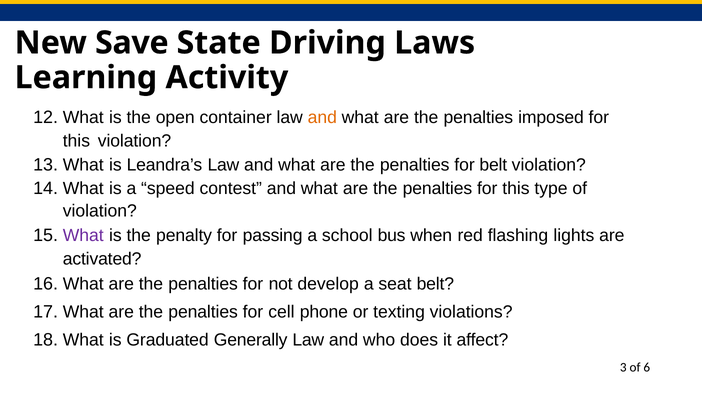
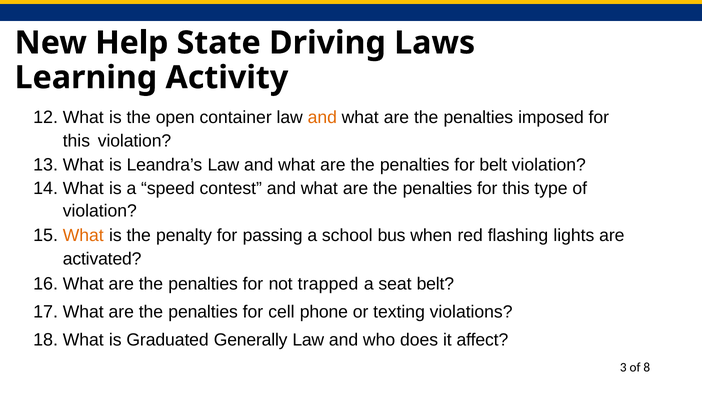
Save: Save -> Help
What at (83, 235) colour: purple -> orange
develop: develop -> trapped
6: 6 -> 8
